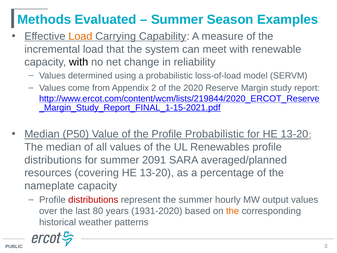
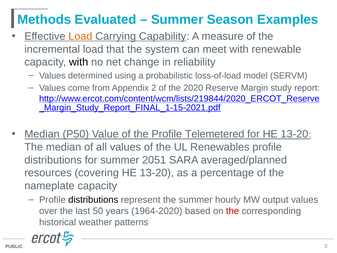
Profile Probabilistic: Probabilistic -> Telemetered
2091: 2091 -> 2051
distributions at (93, 199) colour: red -> black
80: 80 -> 50
1931-2020: 1931-2020 -> 1964-2020
the at (233, 211) colour: orange -> red
